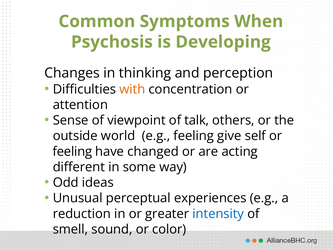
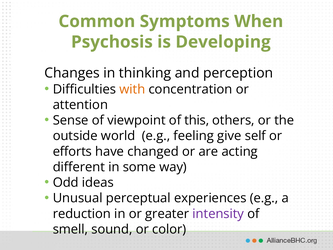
talk: talk -> this
feeling at (72, 151): feeling -> efforts
intensity colour: blue -> purple
